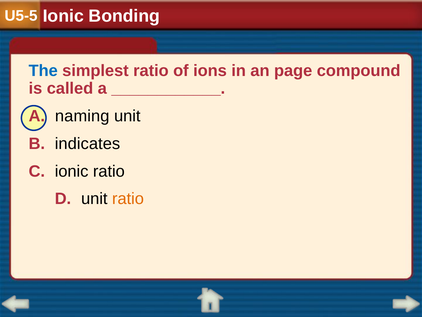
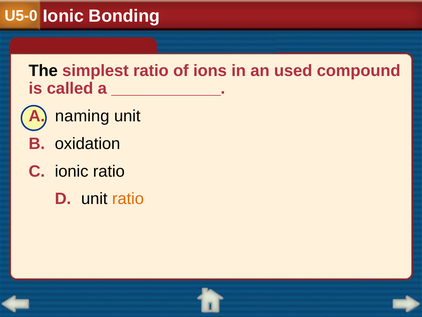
U5-5: U5-5 -> U5-0
The colour: blue -> black
page: page -> used
indicates: indicates -> oxidation
